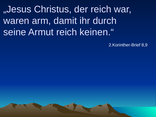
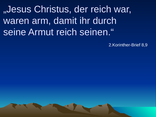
keinen.“: keinen.“ -> seinen.“
